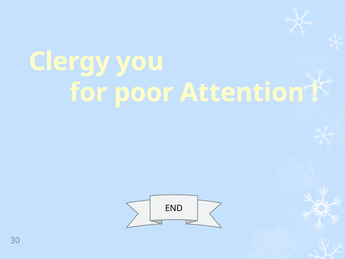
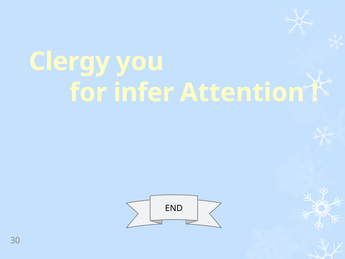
poor: poor -> infer
